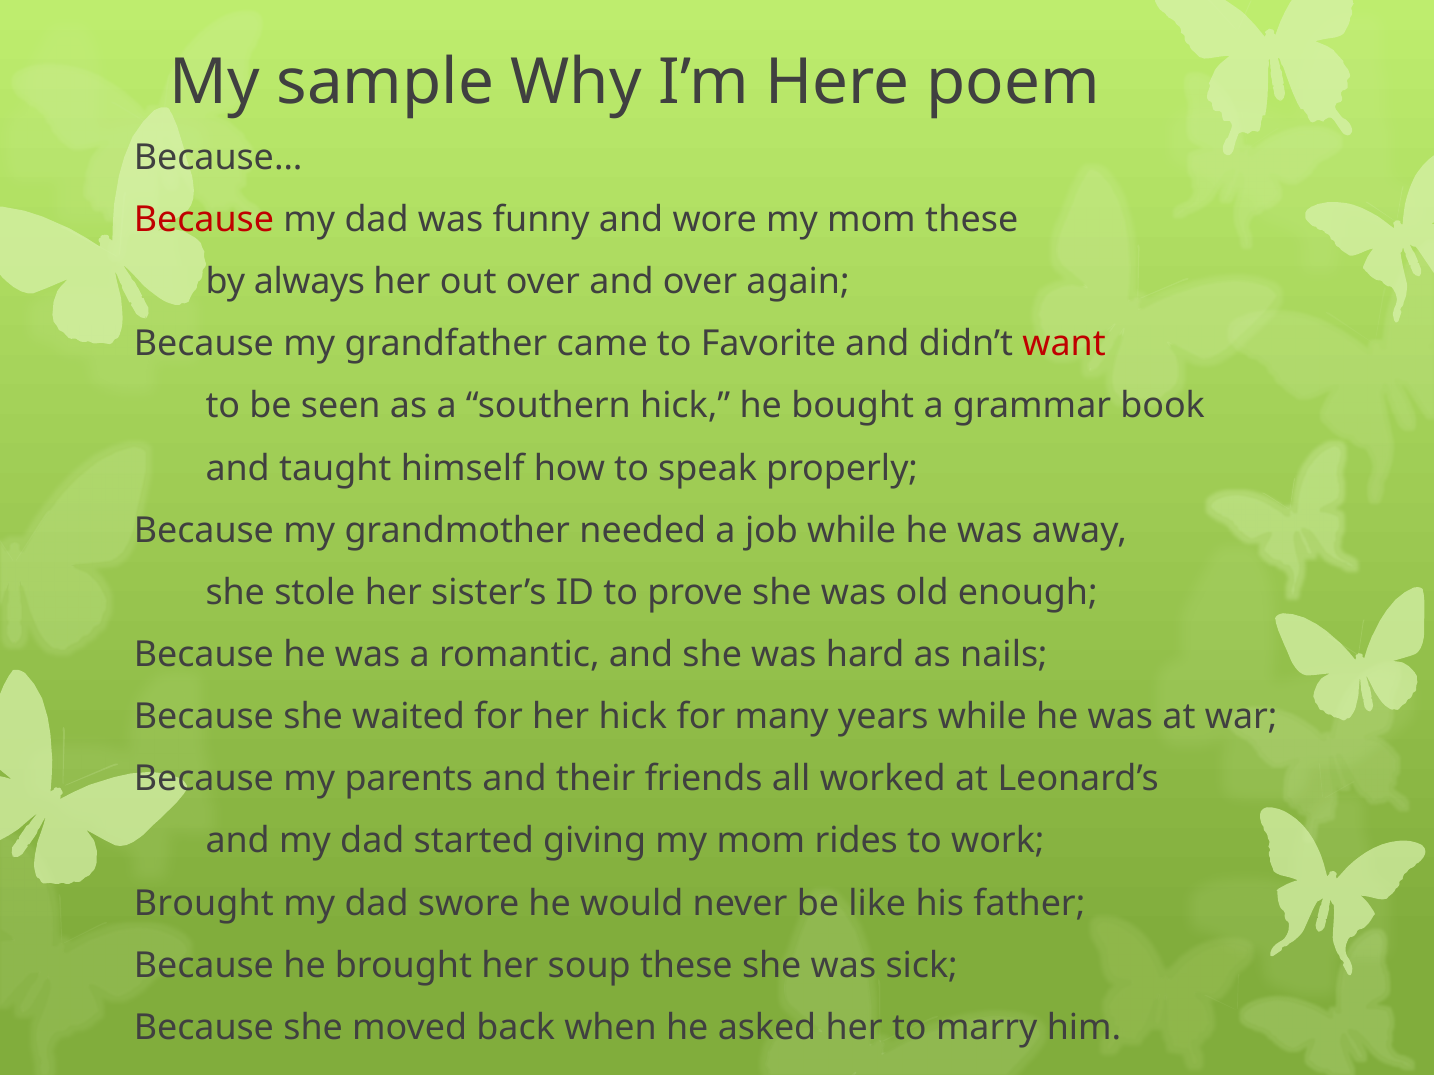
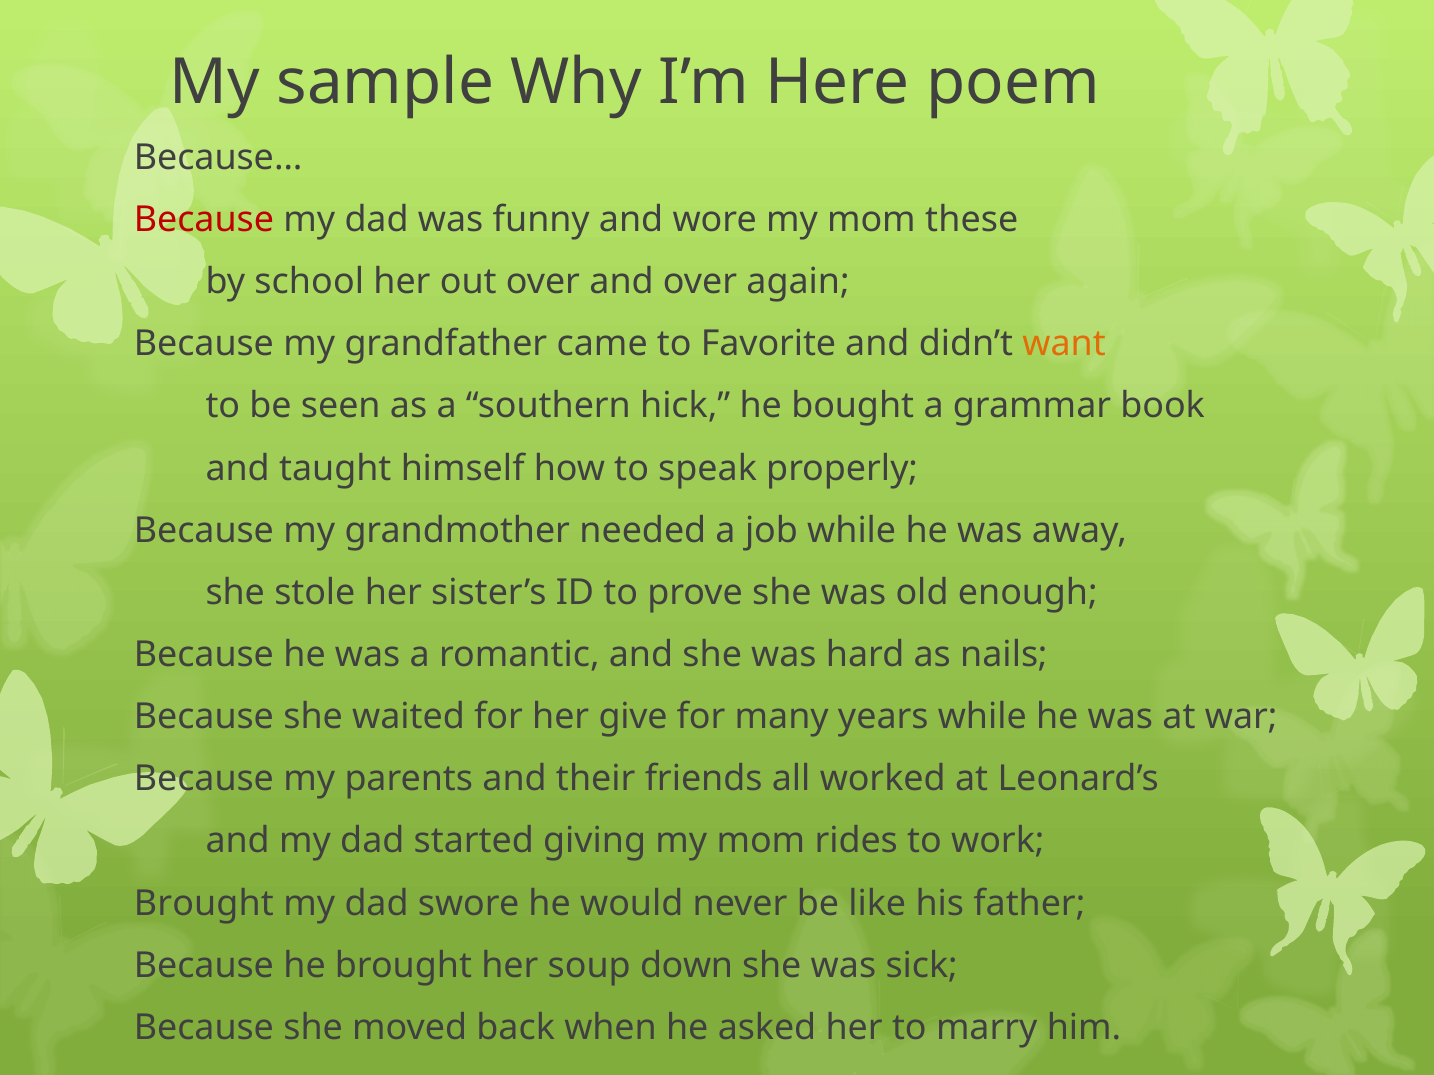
always: always -> school
want colour: red -> orange
her hick: hick -> give
soup these: these -> down
